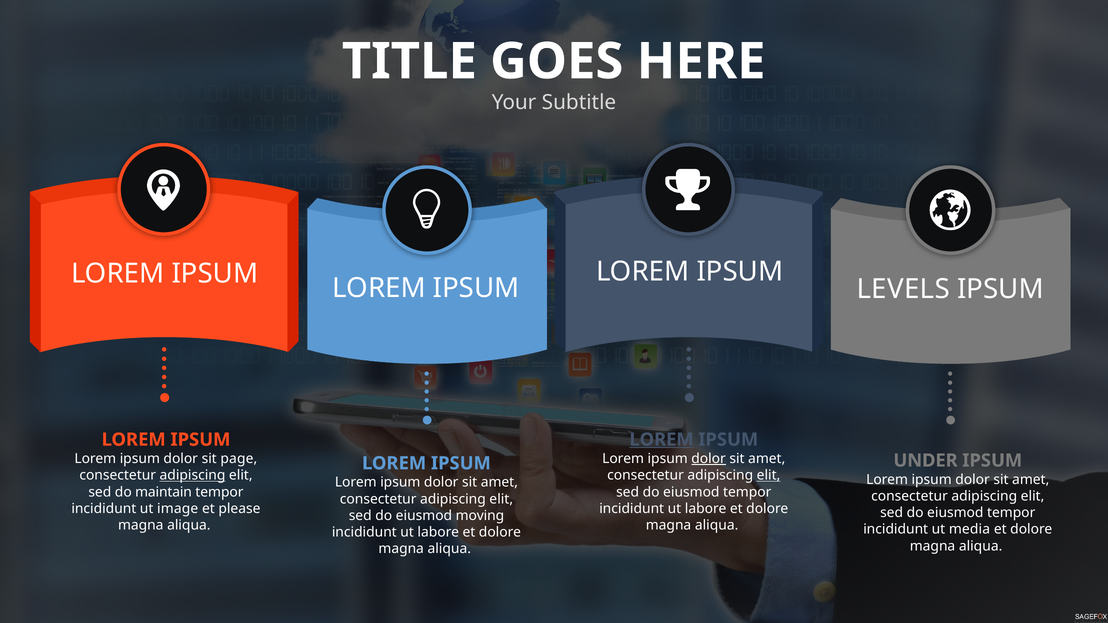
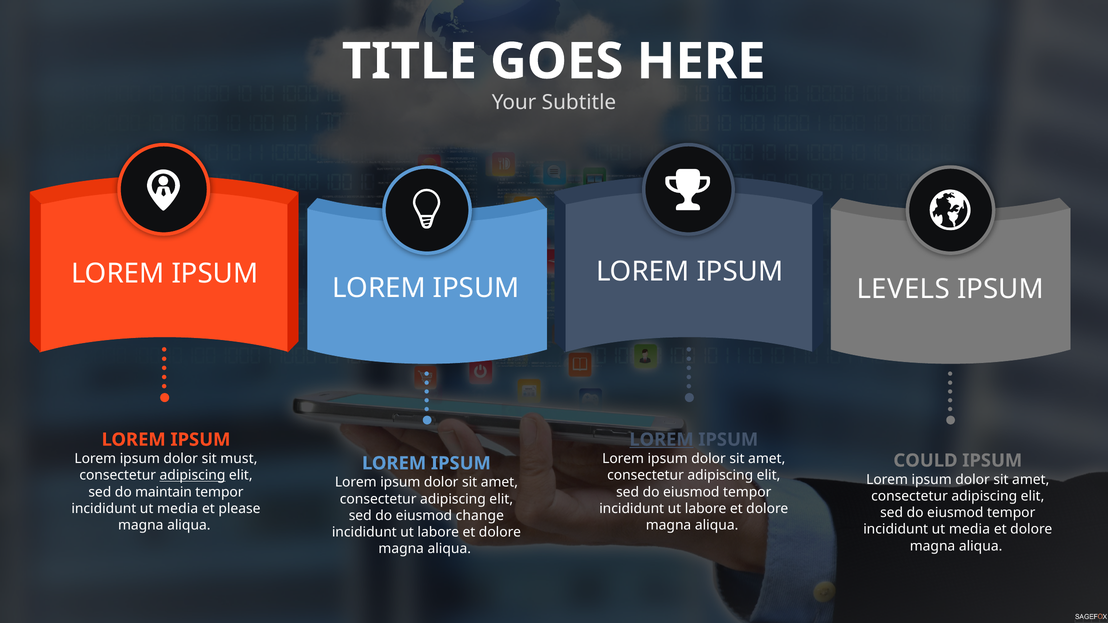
page: page -> must
dolor at (709, 459) underline: present -> none
UNDER: UNDER -> COULD
elit at (769, 476) underline: present -> none
image at (178, 509): image -> media
moving: moving -> change
